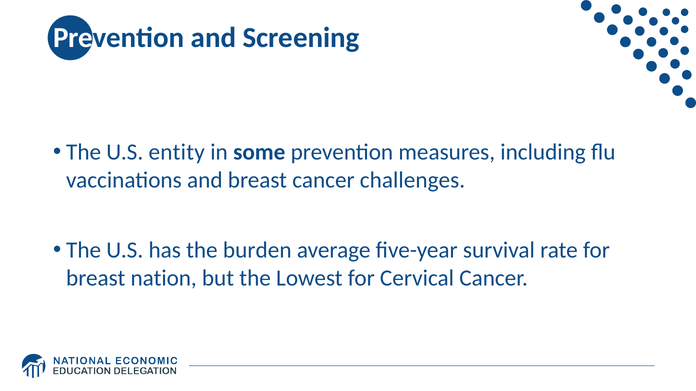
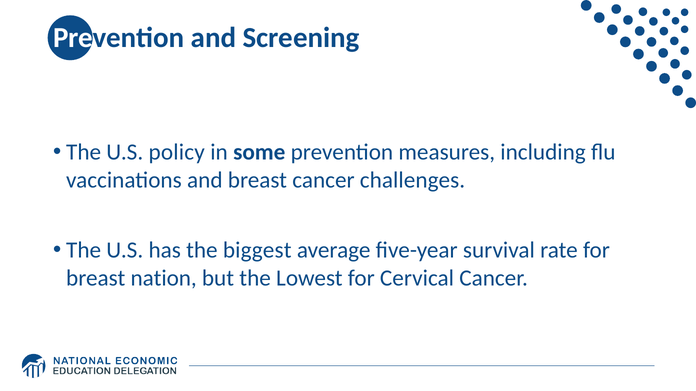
entity: entity -> policy
burden: burden -> biggest
